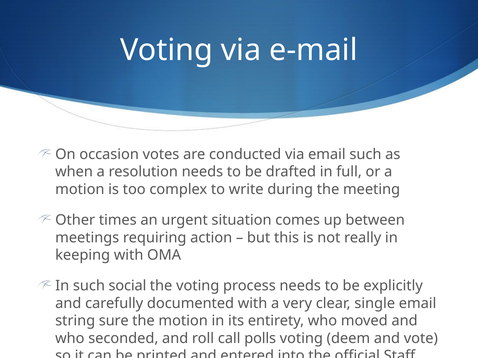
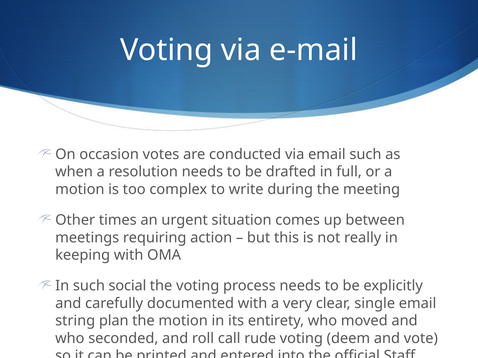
sure: sure -> plan
polls: polls -> rude
